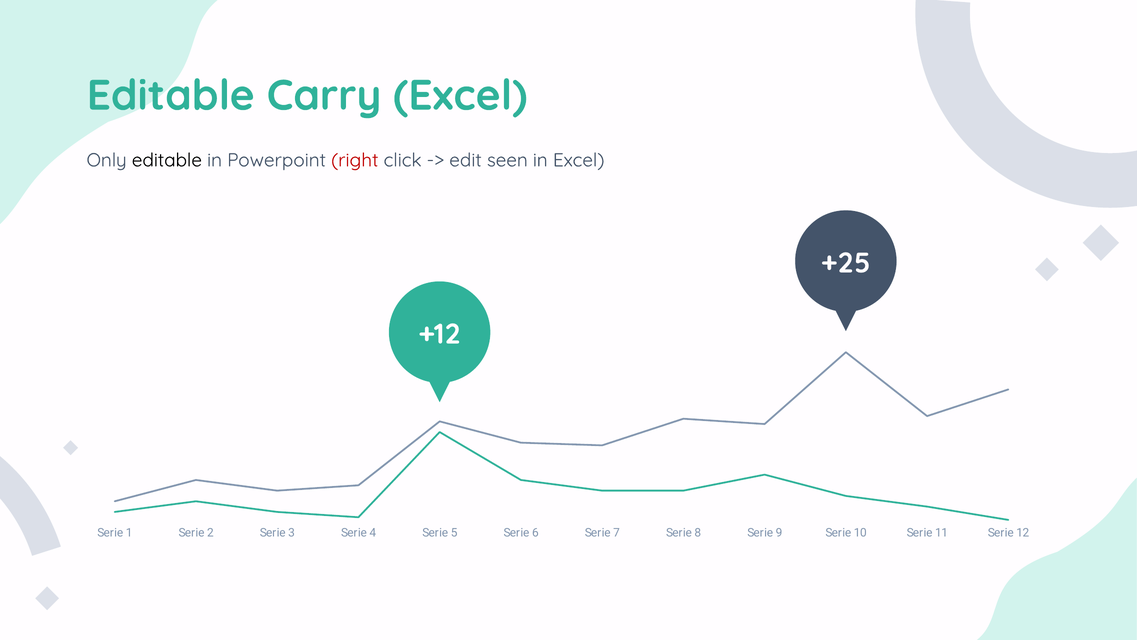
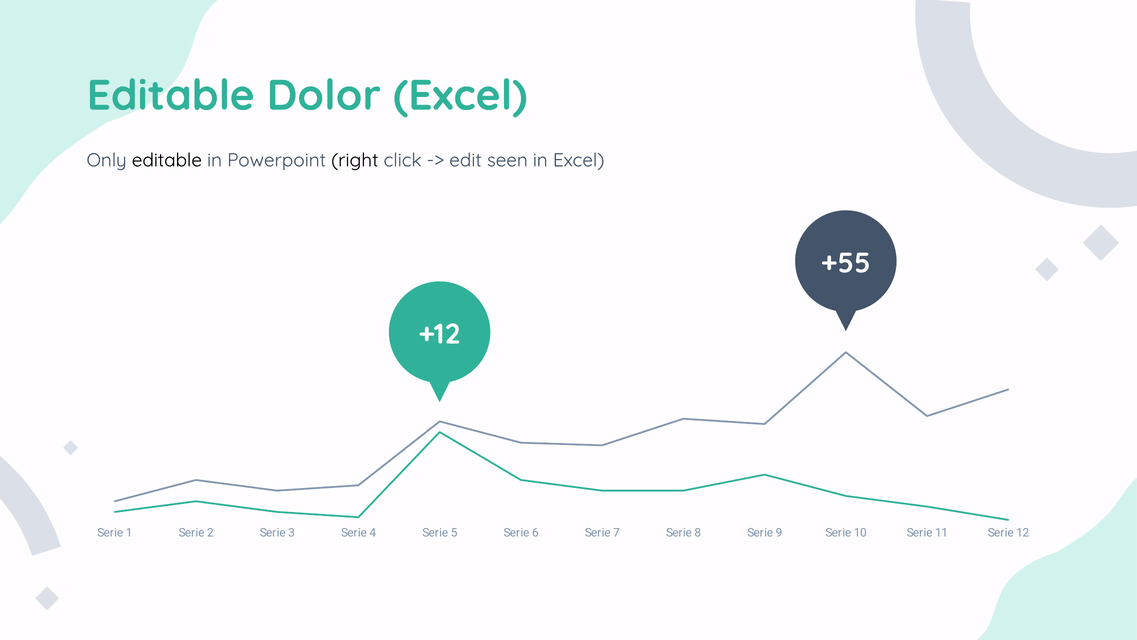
Carry: Carry -> Dolor
right colour: red -> black
+25: +25 -> +55
